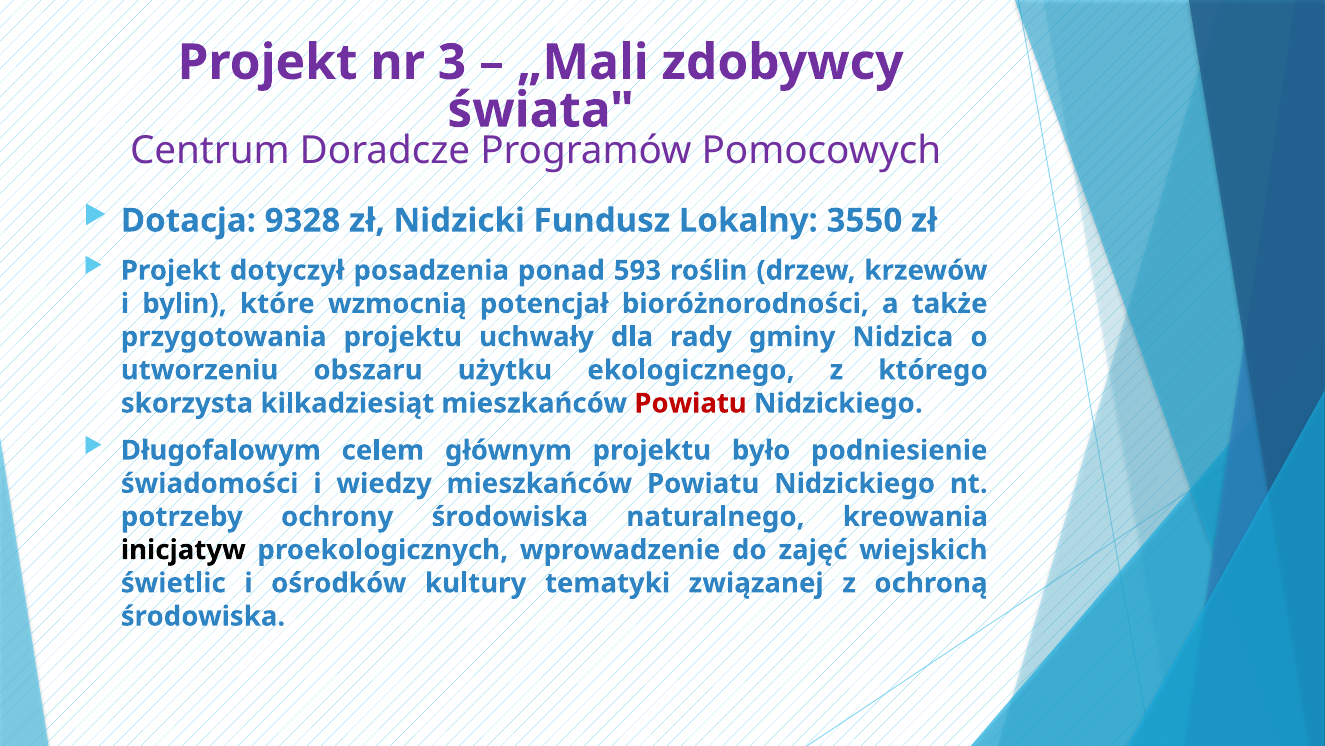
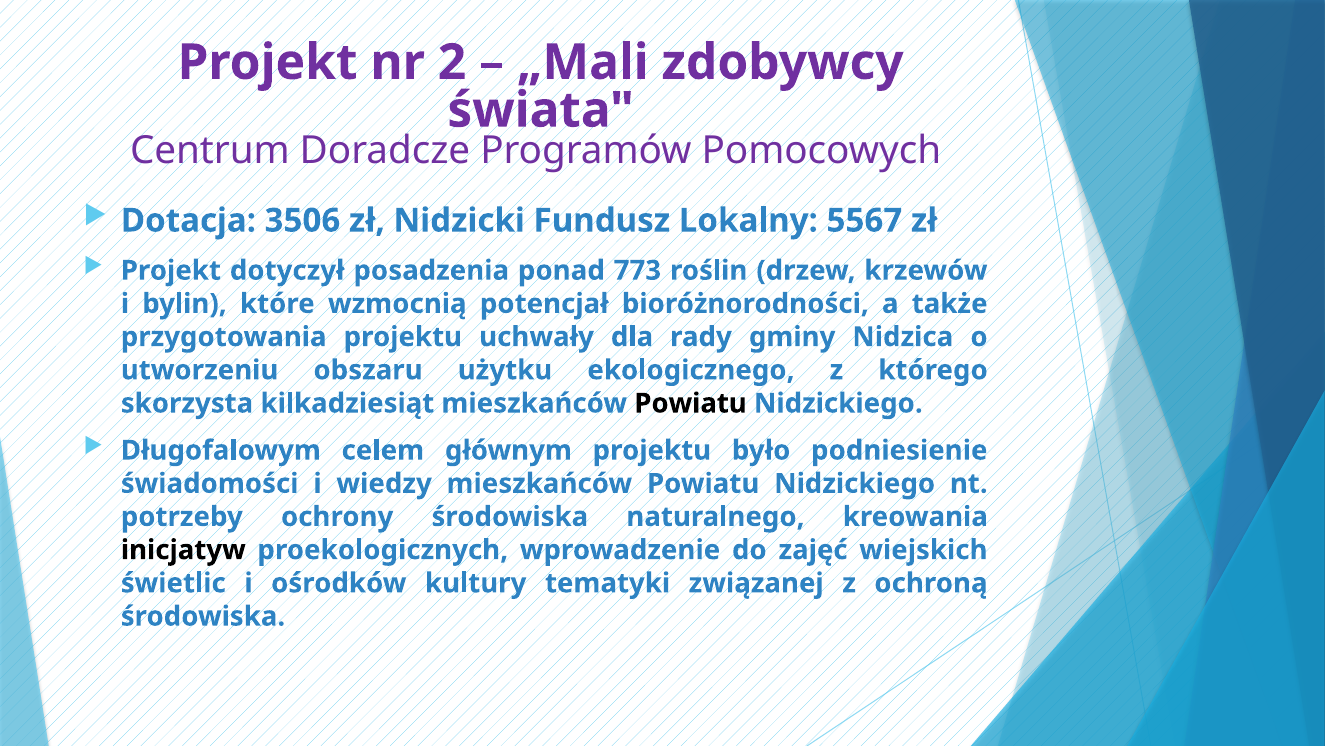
3: 3 -> 2
9328: 9328 -> 3506
3550: 3550 -> 5567
593: 593 -> 773
Powiatu at (691, 403) colour: red -> black
